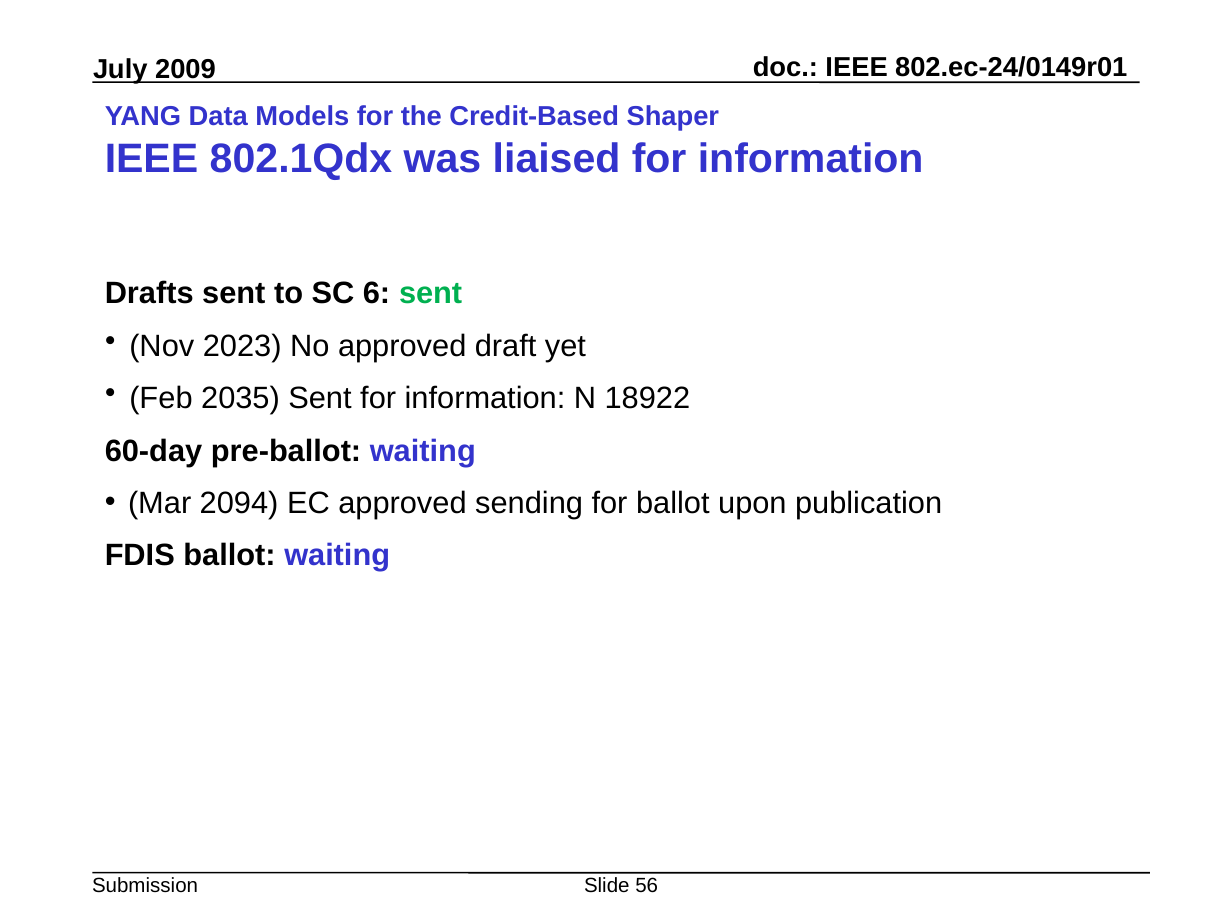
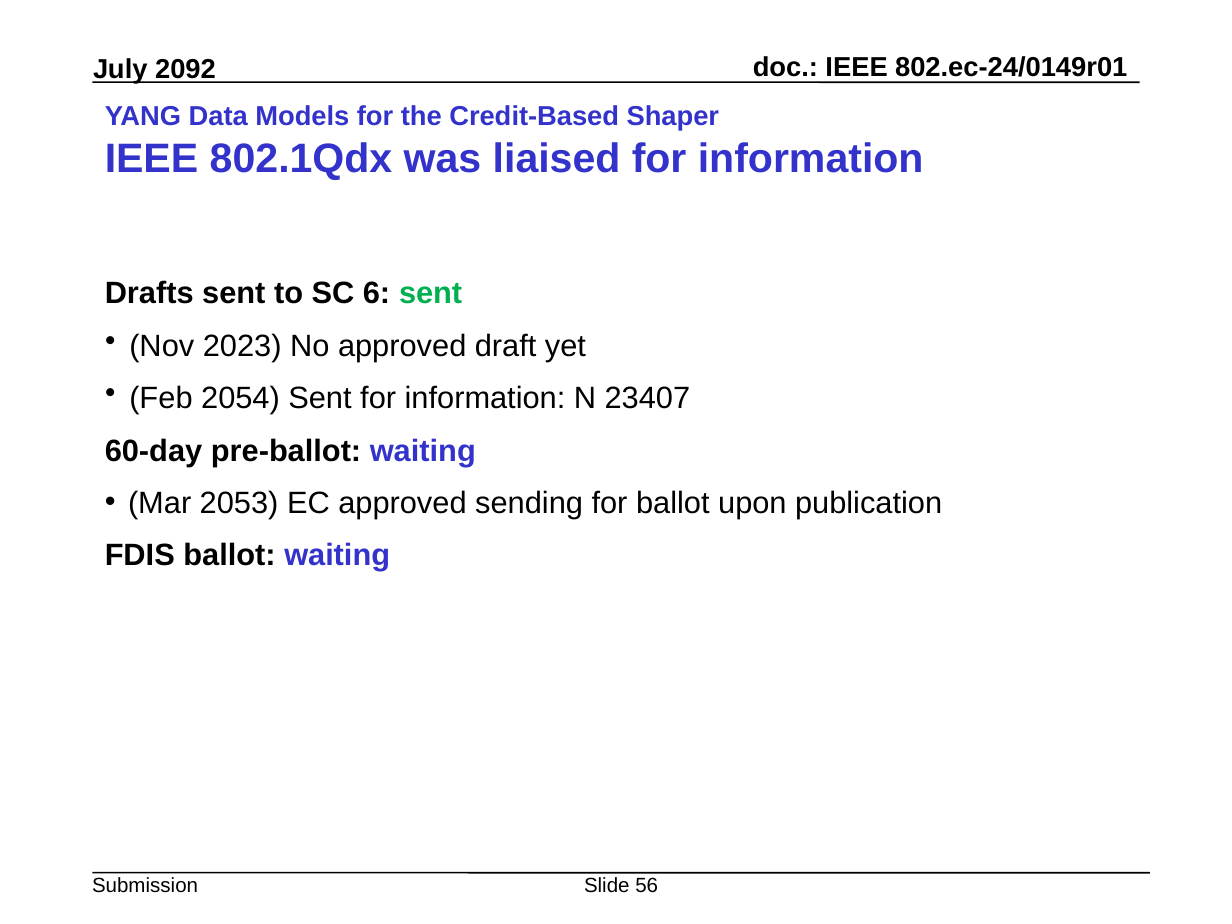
2009: 2009 -> 2092
2035: 2035 -> 2054
18922: 18922 -> 23407
2094: 2094 -> 2053
